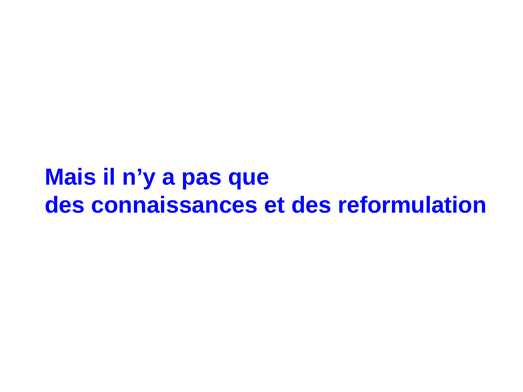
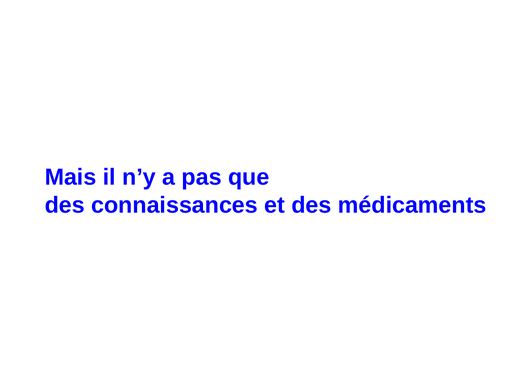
reformulation: reformulation -> médicaments
